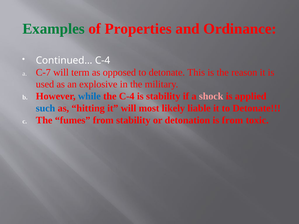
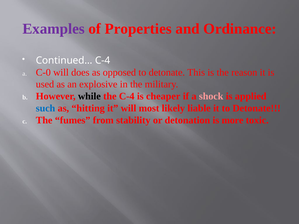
Examples colour: green -> purple
C-7: C-7 -> C-0
term: term -> does
while colour: blue -> black
is stability: stability -> cheaper
is from: from -> more
